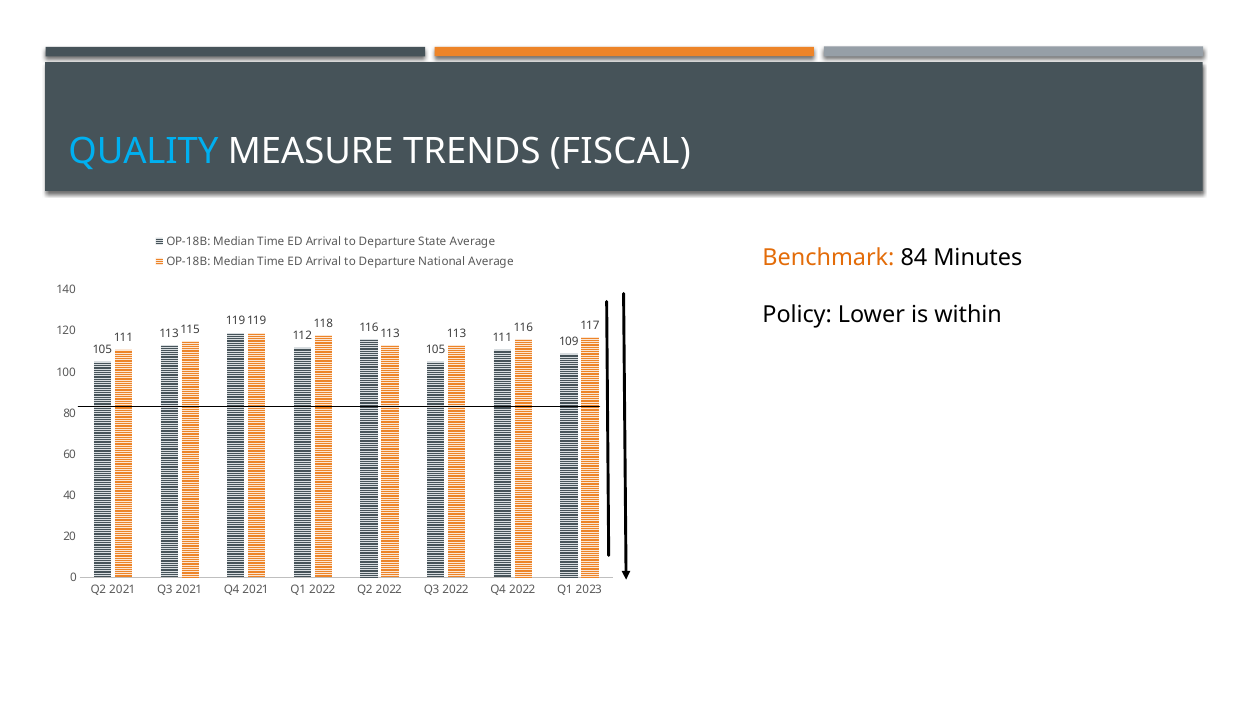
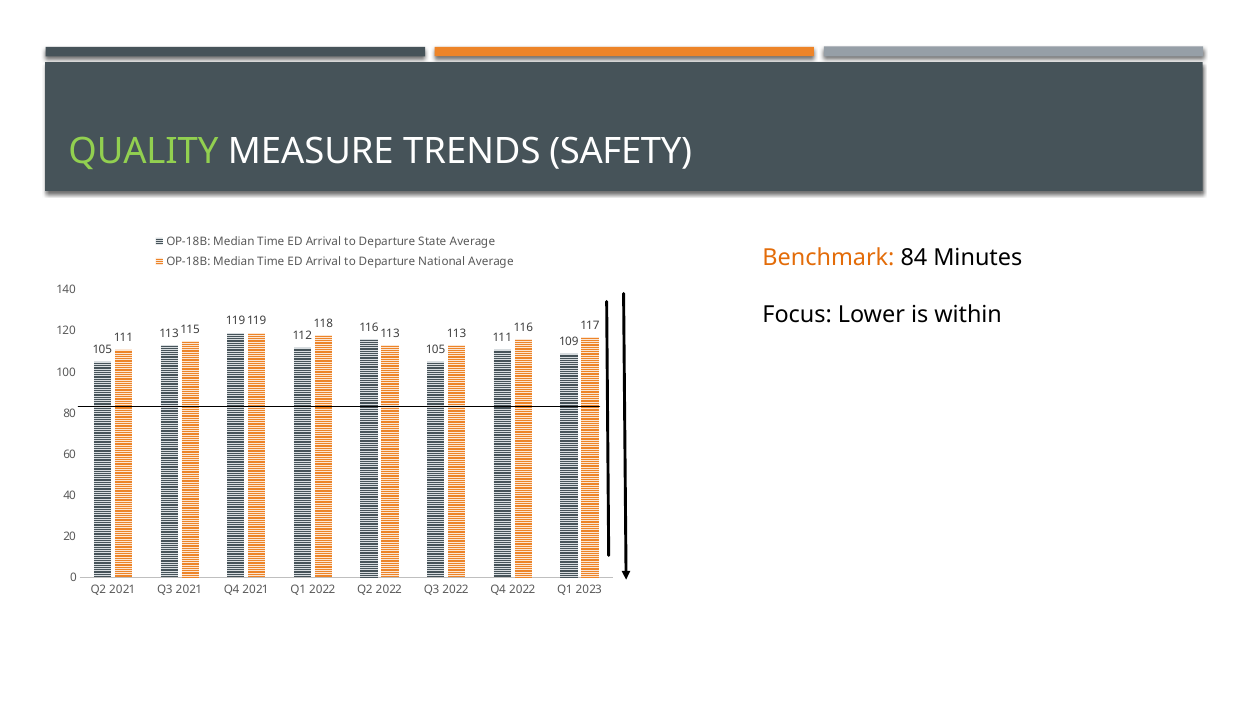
QUALITY colour: light blue -> light green
FISCAL: FISCAL -> SAFETY
Policy: Policy -> Focus
